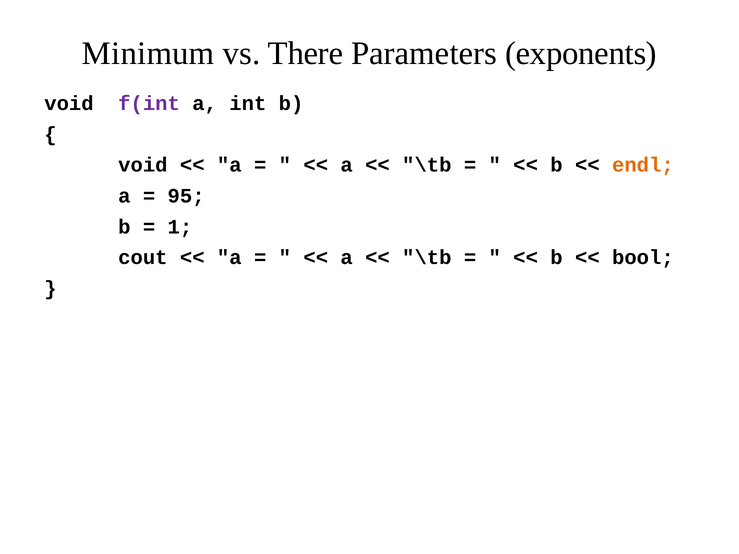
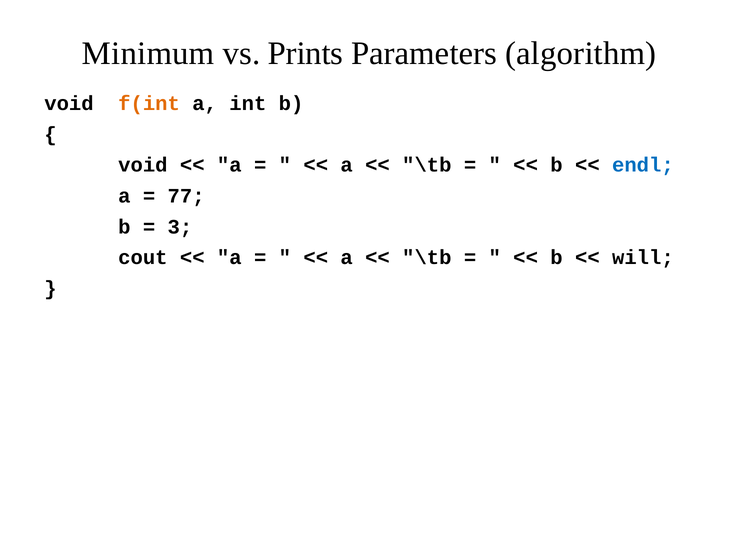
There: There -> Prints
exponents: exponents -> algorithm
f(int colour: purple -> orange
endl colour: orange -> blue
95: 95 -> 77
1: 1 -> 3
bool: bool -> will
